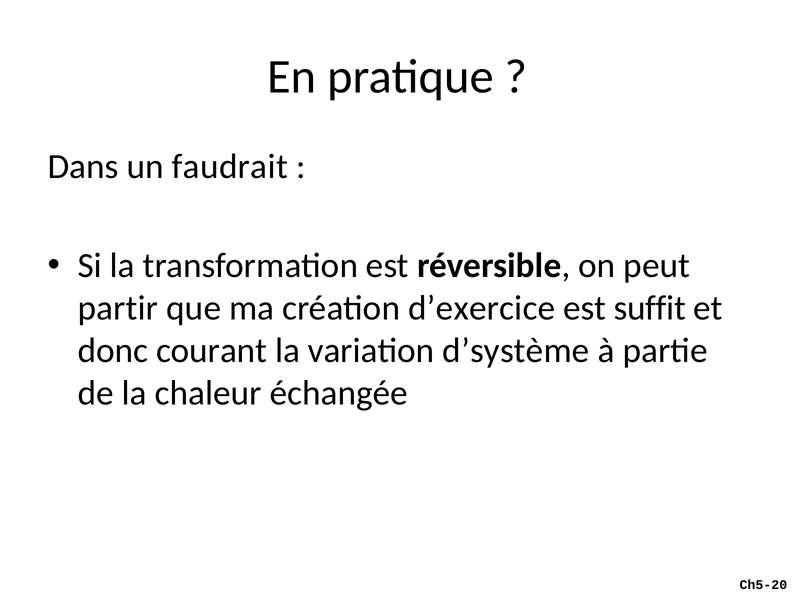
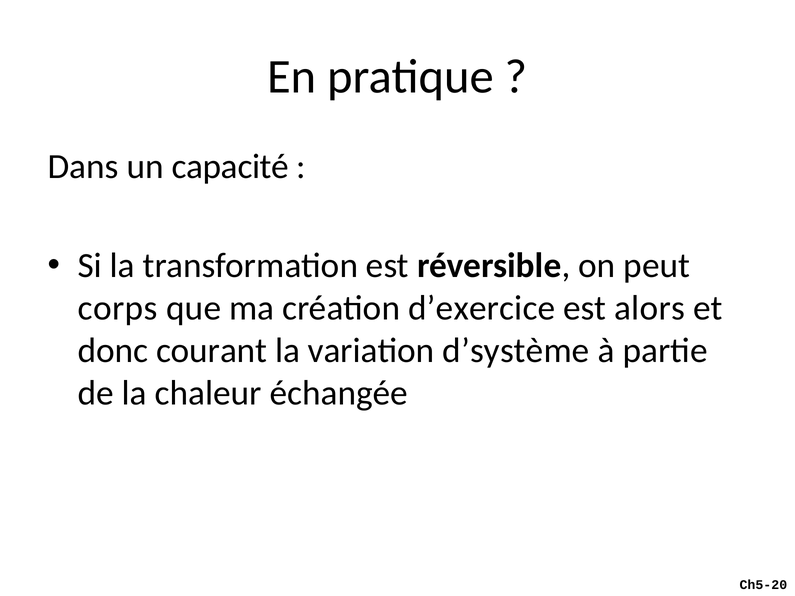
faudrait: faudrait -> capacité
partir: partir -> corps
suffit: suffit -> alors
